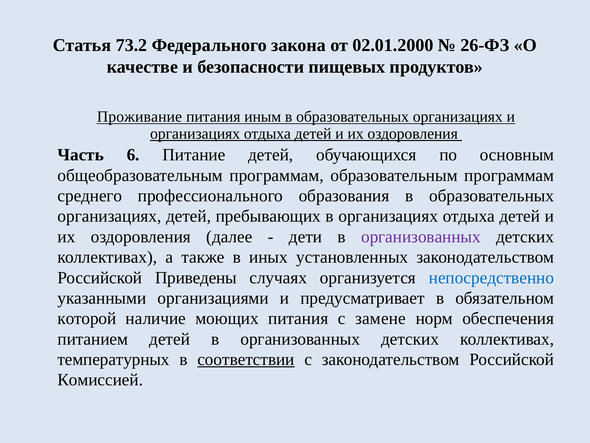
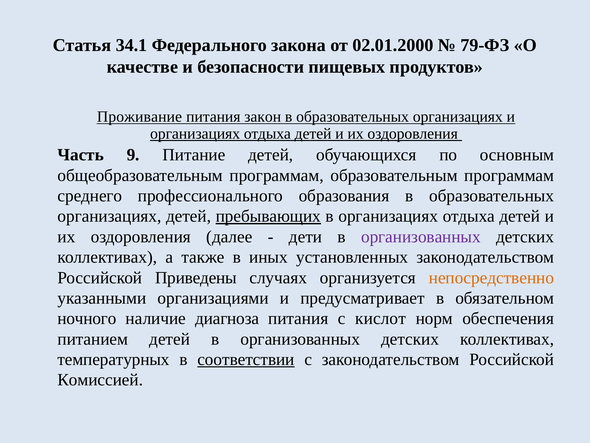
73.2: 73.2 -> 34.1
26-ФЗ: 26-ФЗ -> 79-ФЗ
иным: иным -> закон
6: 6 -> 9
пребывающих underline: none -> present
непосредственно colour: blue -> orange
которой: которой -> ночного
моющих: моющих -> диагноза
замене: замене -> кислот
